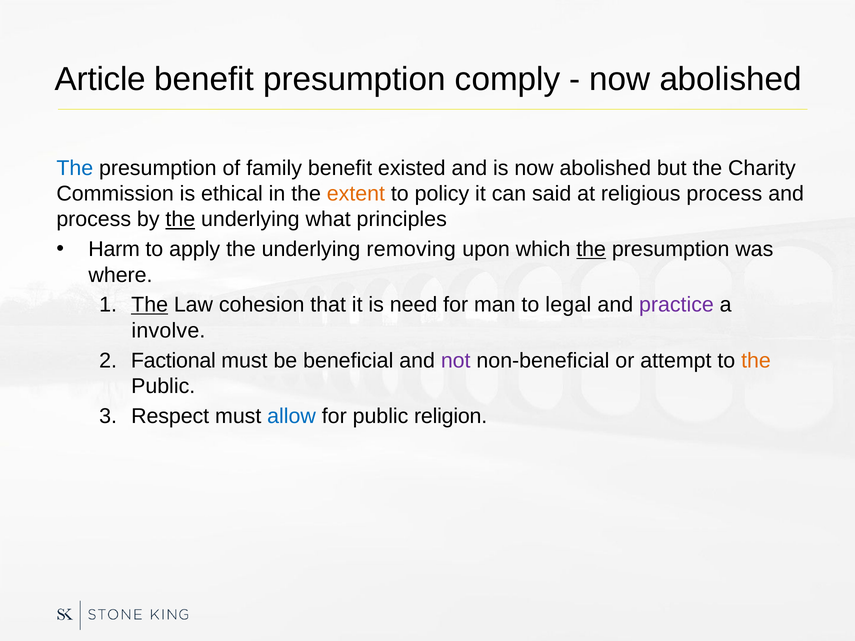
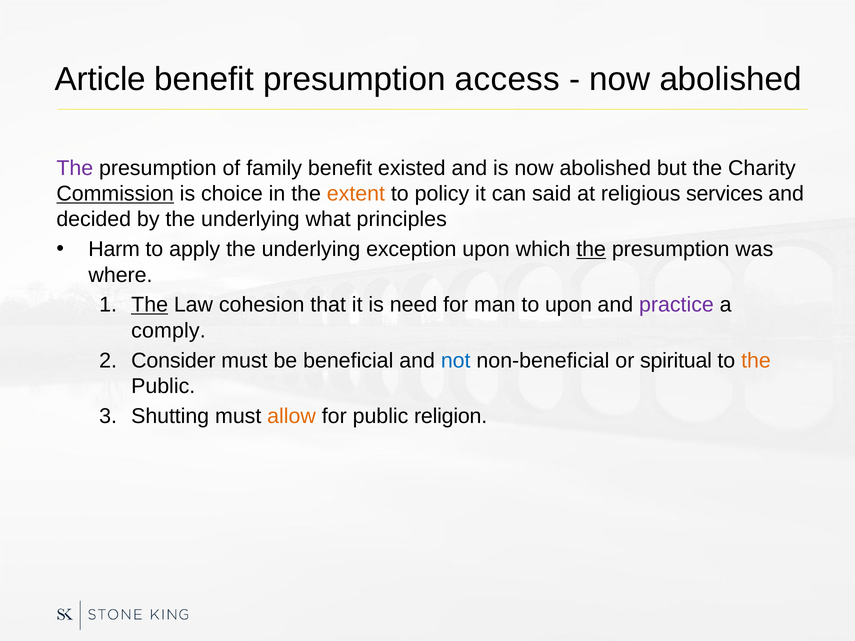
comply: comply -> access
The at (75, 168) colour: blue -> purple
Commission underline: none -> present
ethical: ethical -> choice
religious process: process -> services
process at (94, 220): process -> decided
the at (180, 220) underline: present -> none
removing: removing -> exception
to legal: legal -> upon
involve: involve -> comply
Factional: Factional -> Consider
not colour: purple -> blue
attempt: attempt -> spiritual
Respect: Respect -> Shutting
allow colour: blue -> orange
